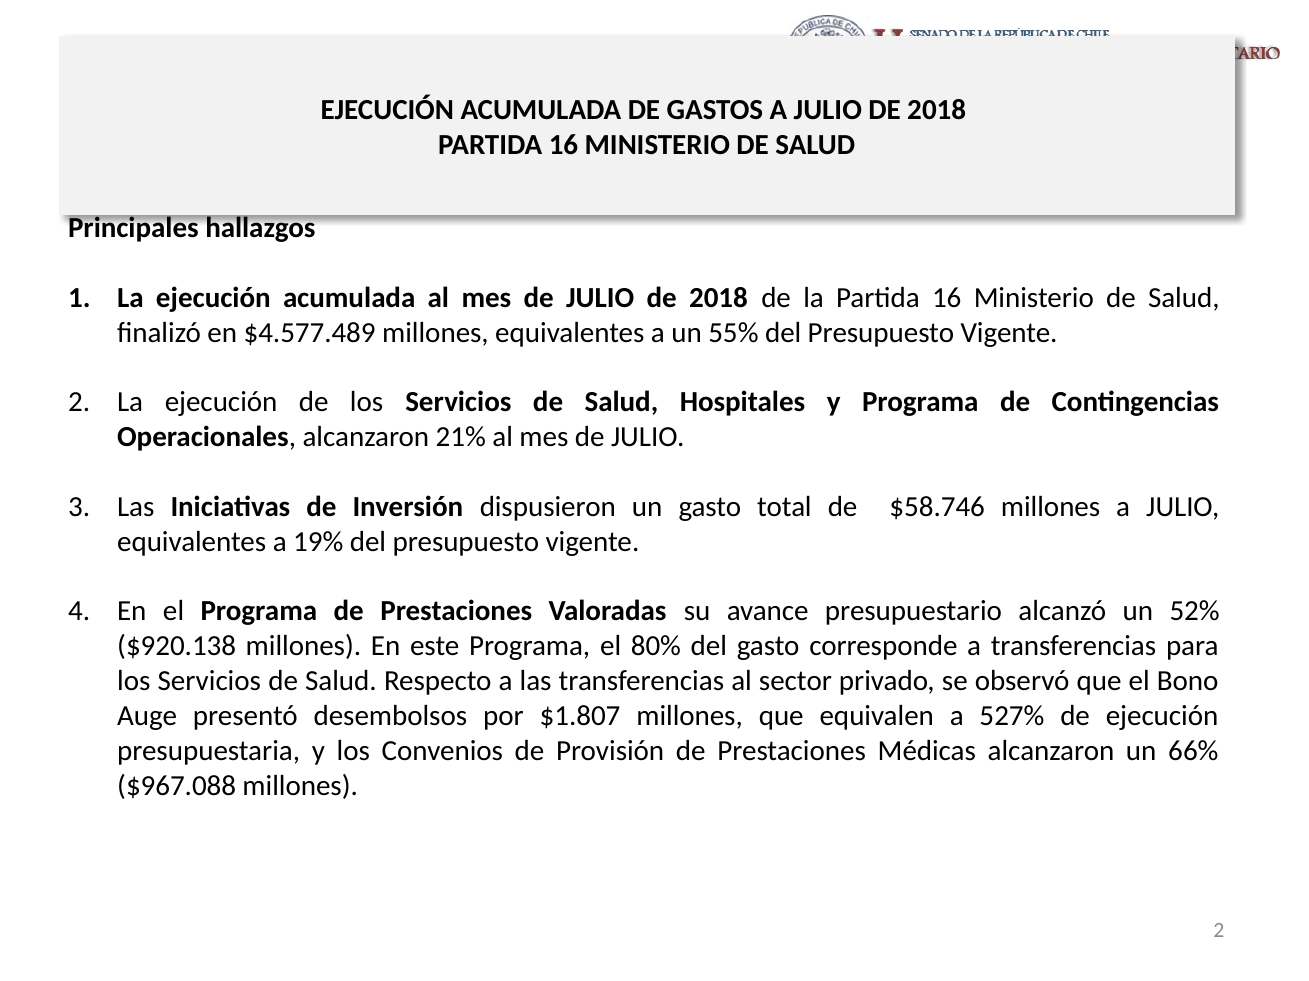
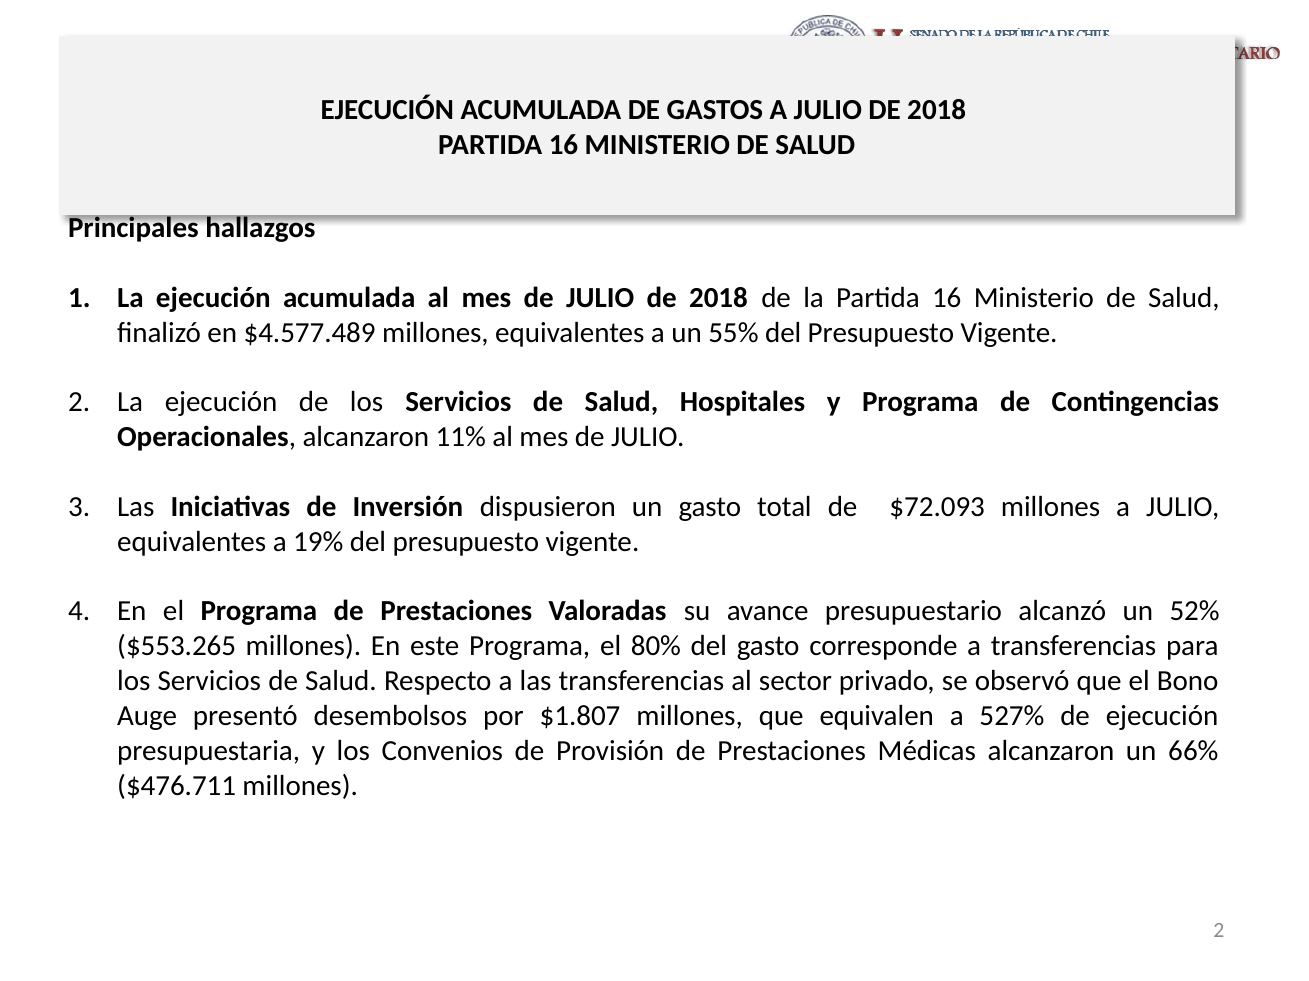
21%: 21% -> 11%
$58.746: $58.746 -> $72.093
$920.138: $920.138 -> $553.265
$967.088: $967.088 -> $476.711
